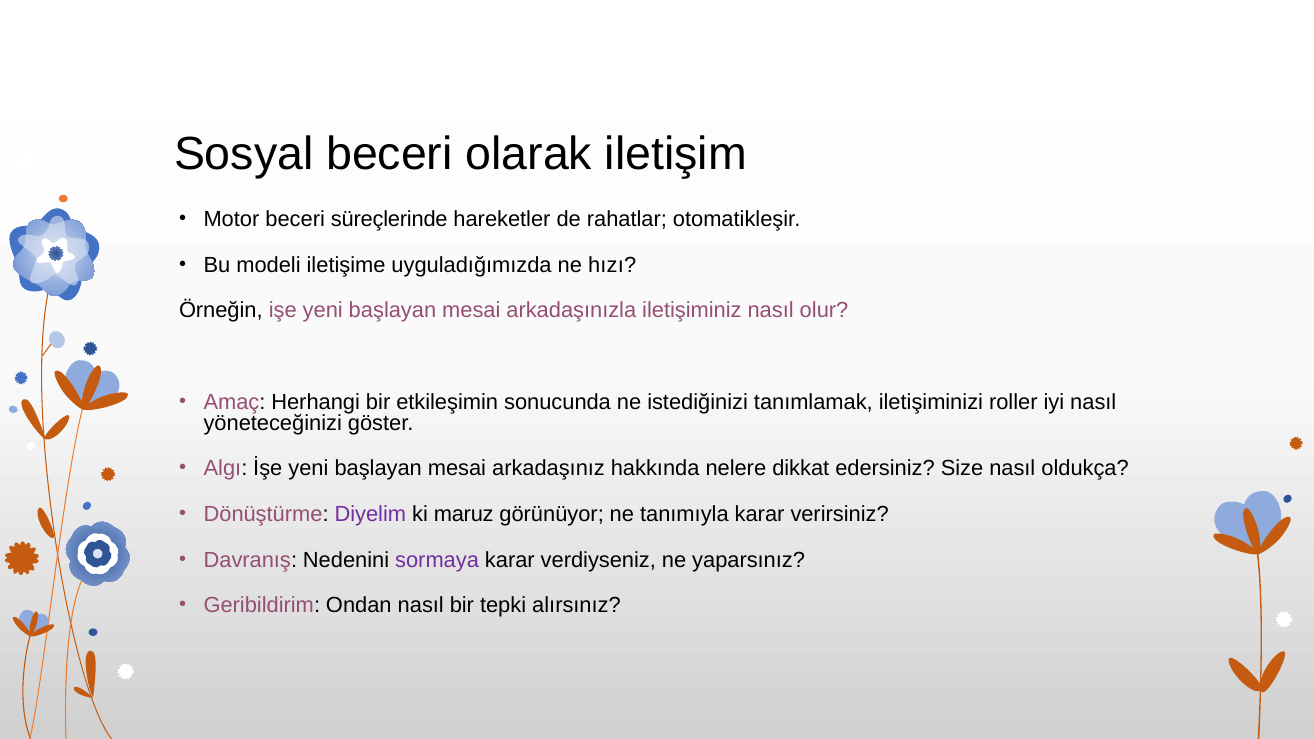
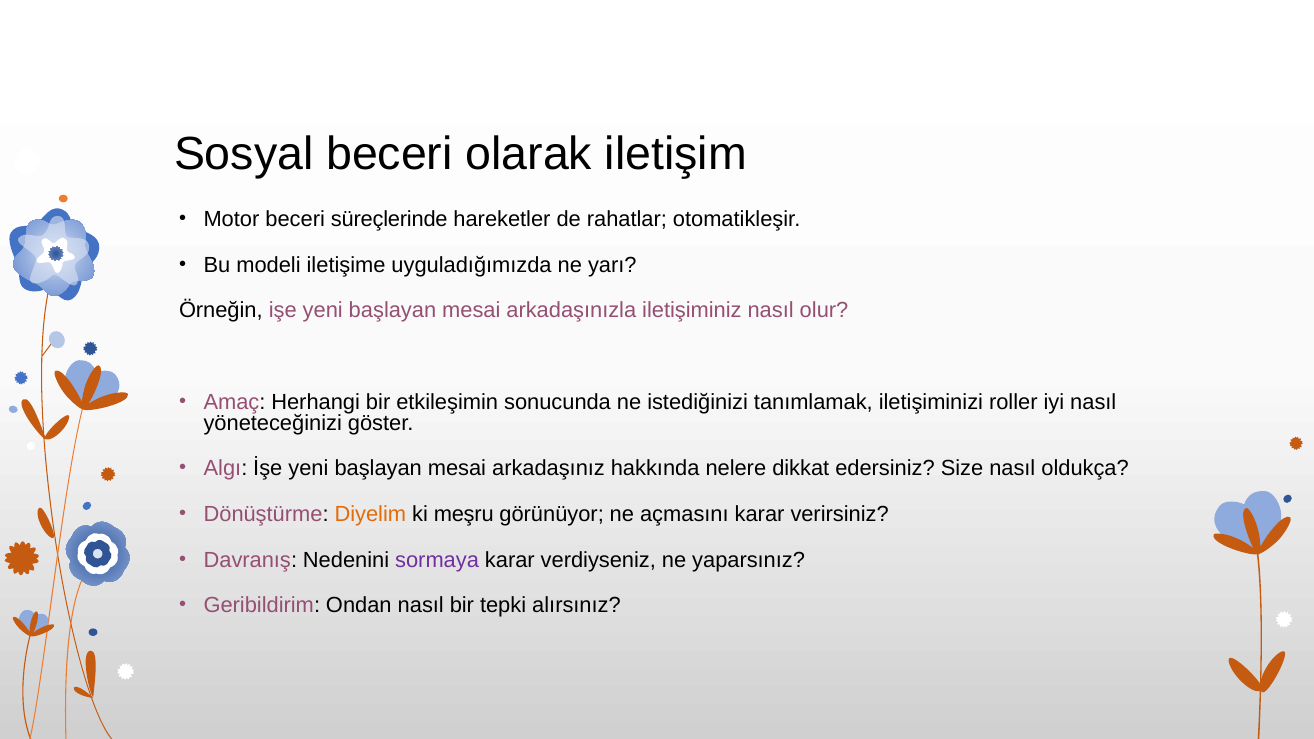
hızı: hızı -> yarı
Diyelim colour: purple -> orange
maruz: maruz -> meşru
tanımıyla: tanımıyla -> açmasını
